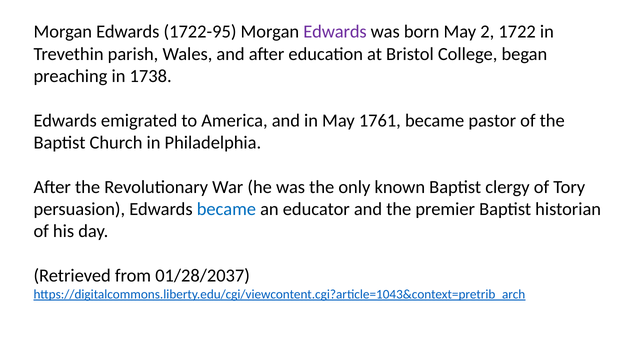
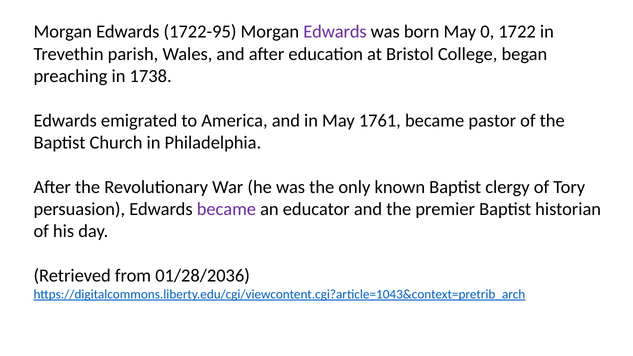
2: 2 -> 0
became at (226, 209) colour: blue -> purple
01/28/2037: 01/28/2037 -> 01/28/2036
